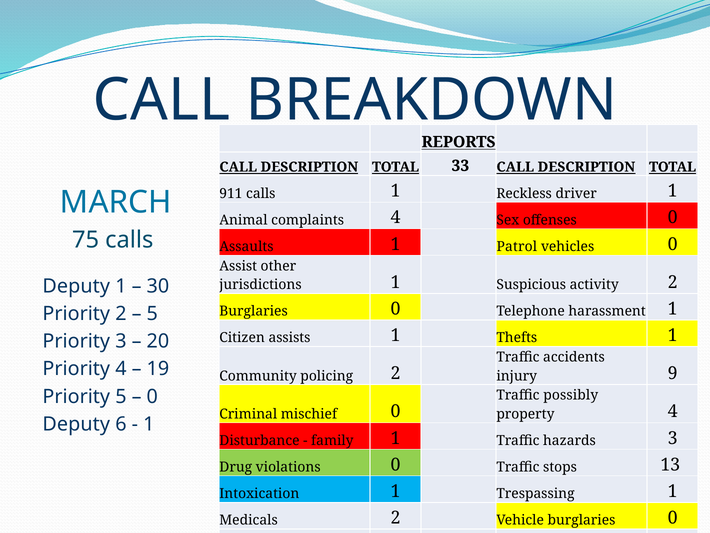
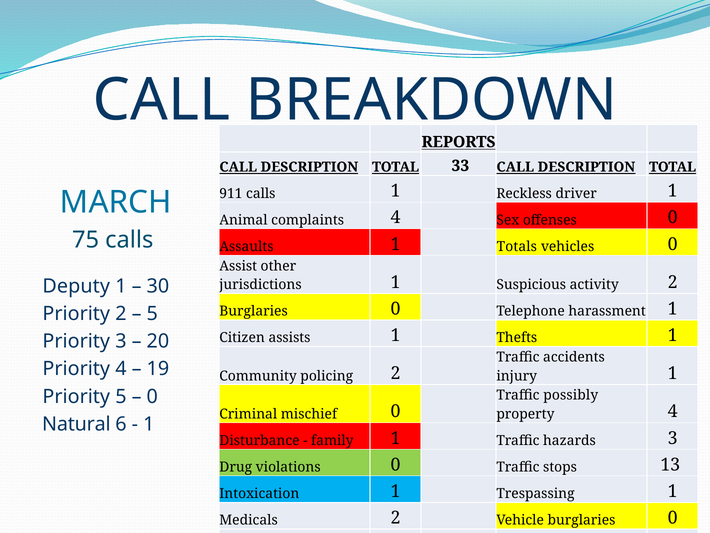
Patrol: Patrol -> Totals
injury 9: 9 -> 1
Deputy at (76, 424): Deputy -> Natural
